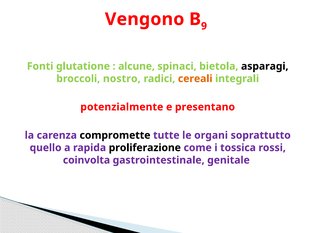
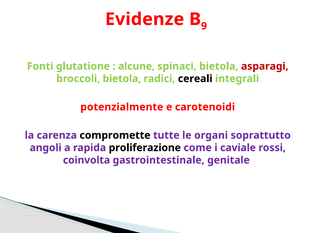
Vengono: Vengono -> Evidenze
asparagi colour: black -> red
broccoli nostro: nostro -> bietola
cereali colour: orange -> black
presentano: presentano -> carotenoidi
quello: quello -> angoli
tossica: tossica -> caviale
